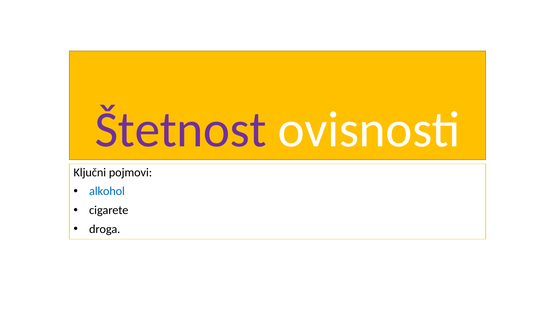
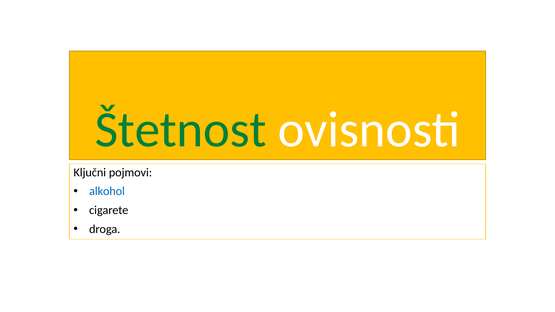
Štetnost colour: purple -> green
